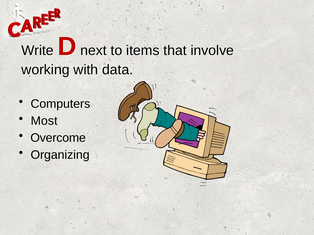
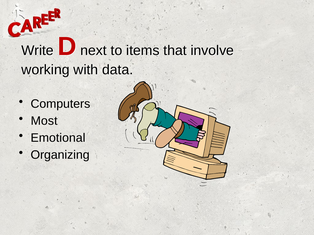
Overcome: Overcome -> Emotional
